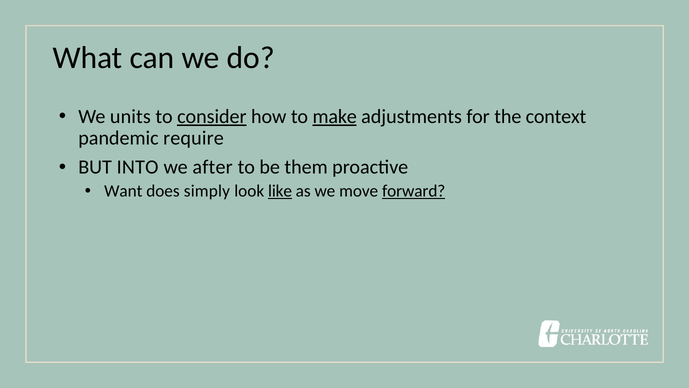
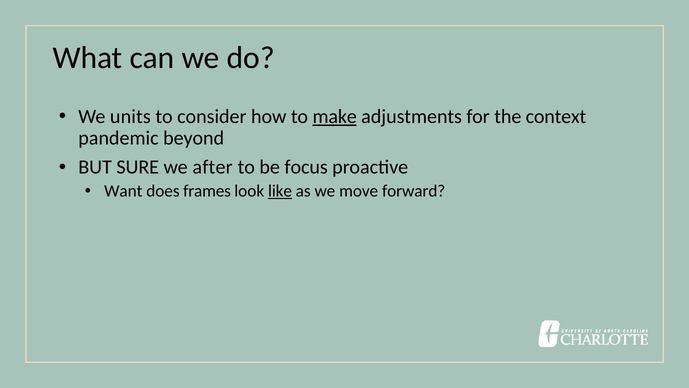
consider underline: present -> none
require: require -> beyond
INTO: INTO -> SURE
them: them -> focus
simply: simply -> frames
forward underline: present -> none
